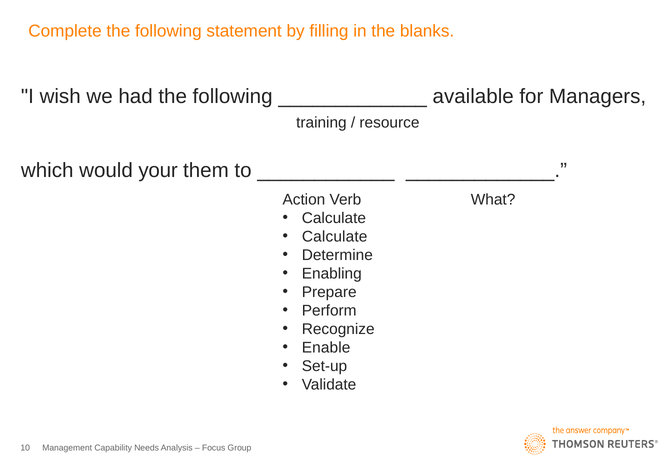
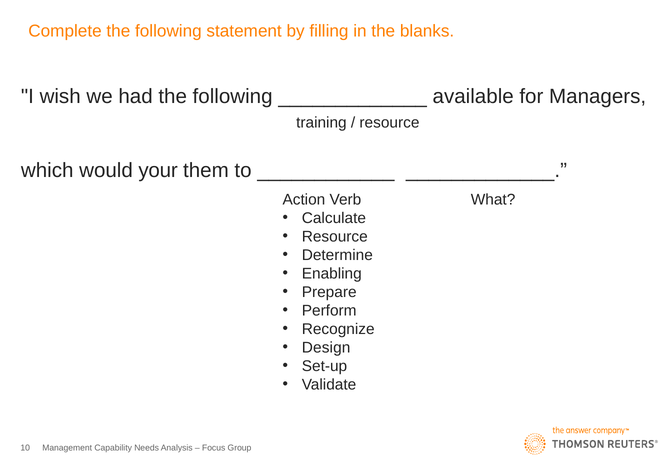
Calculate at (335, 236): Calculate -> Resource
Enable: Enable -> Design
